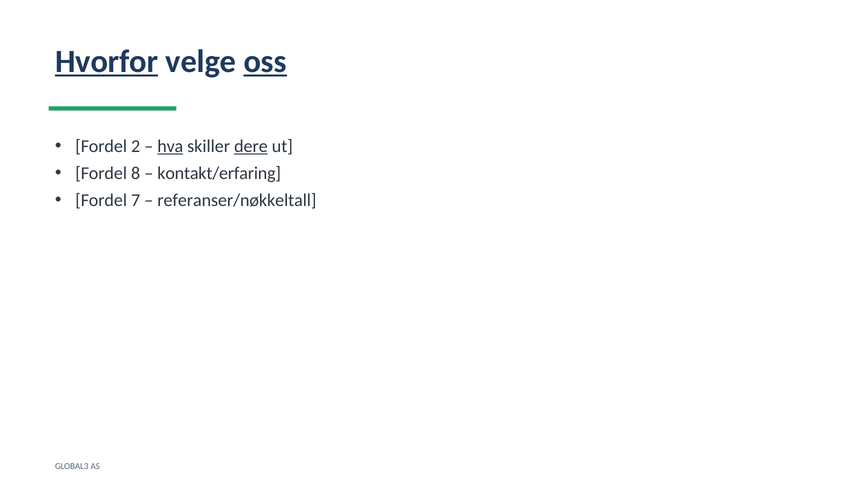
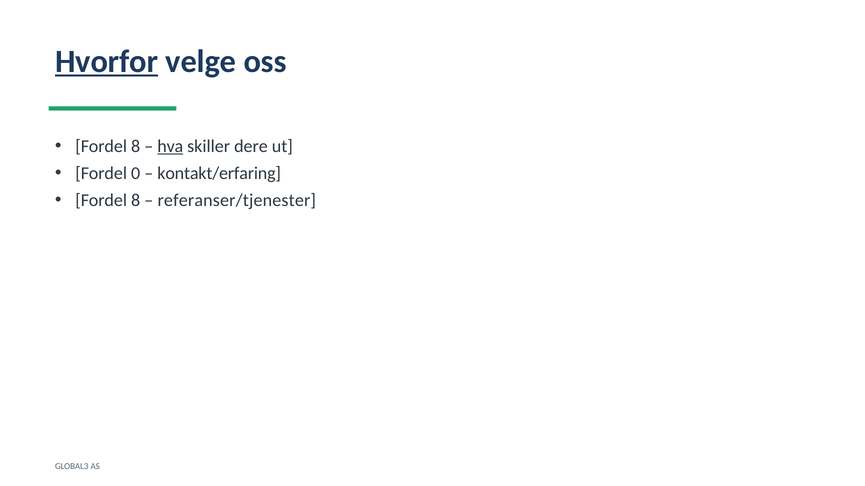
oss underline: present -> none
2 at (136, 147): 2 -> 8
dere underline: present -> none
8: 8 -> 0
7 at (136, 201): 7 -> 8
referanser/nøkkeltall: referanser/nøkkeltall -> referanser/tjenester
